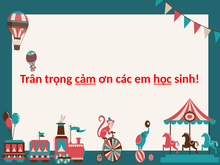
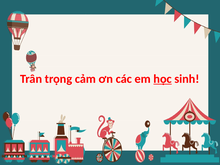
cảm underline: present -> none
